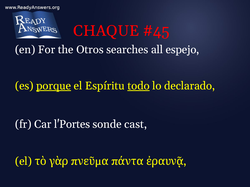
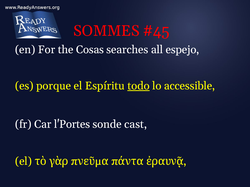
CHAQUE: CHAQUE -> SOMMES
Otros: Otros -> Cosas
porque underline: present -> none
declarado: declarado -> accessible
